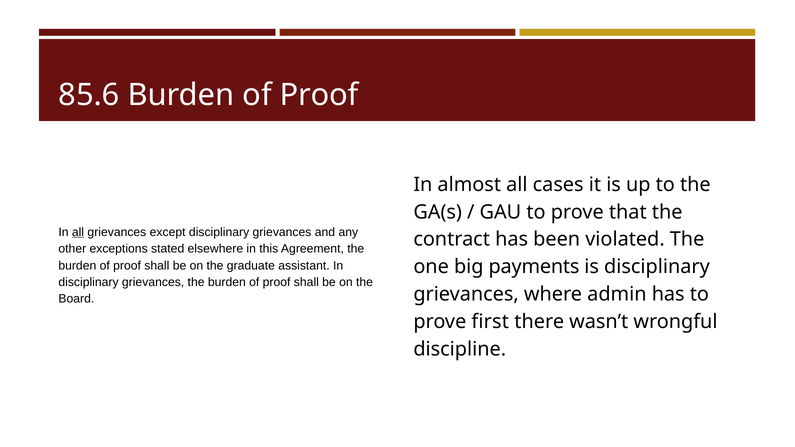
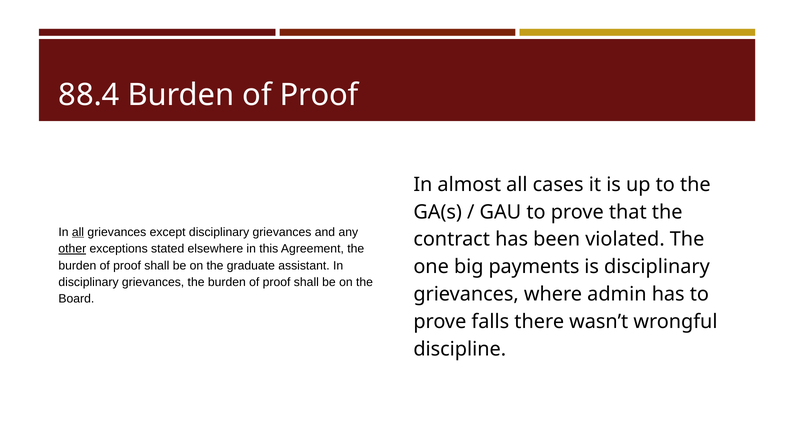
85.6: 85.6 -> 88.4
other underline: none -> present
first: first -> falls
